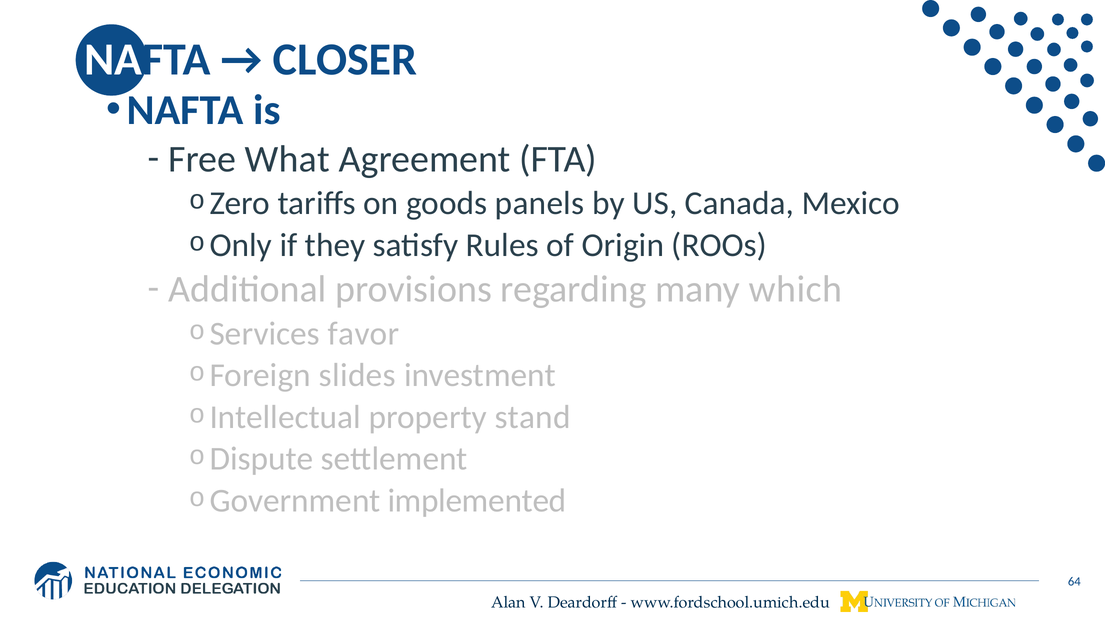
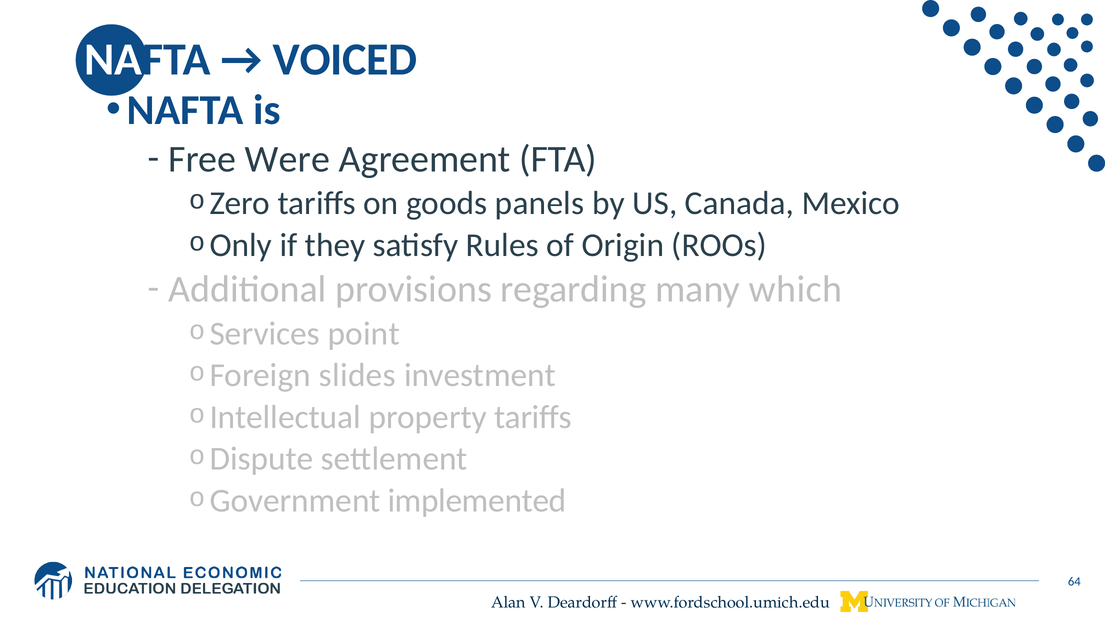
CLOSER: CLOSER -> VOICED
What: What -> Were
favor: favor -> point
property stand: stand -> tariffs
